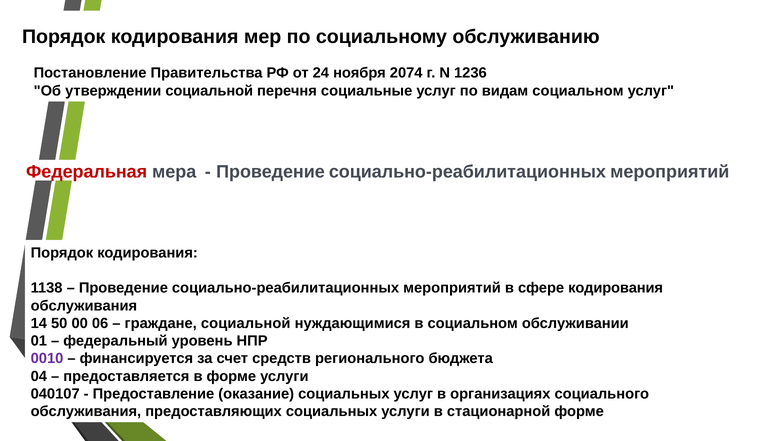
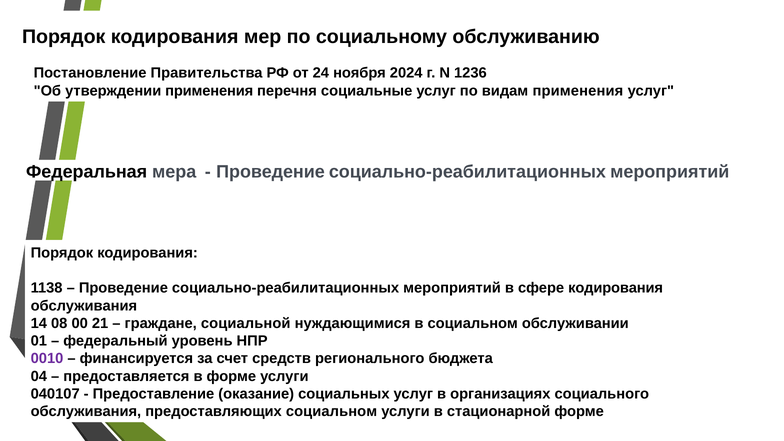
2074: 2074 -> 2024
утверждении социальной: социальной -> применения
видам социальном: социальном -> применения
Федеральная colour: red -> black
50: 50 -> 08
06: 06 -> 21
предоставляющих социальных: социальных -> социальном
